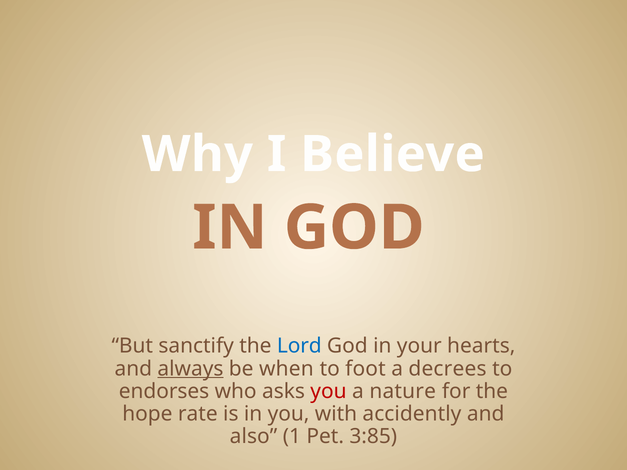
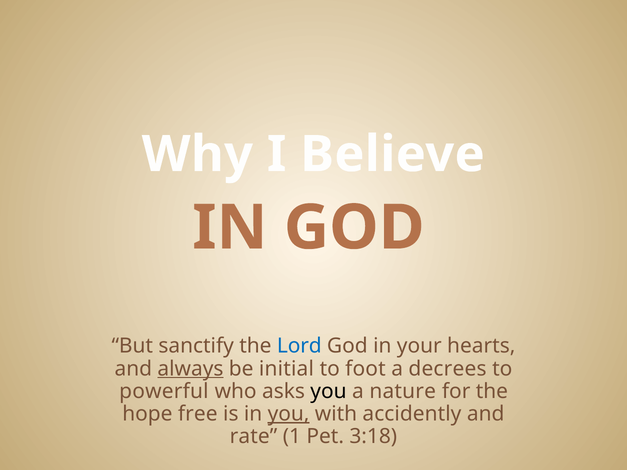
when: when -> initial
endorses: endorses -> powerful
you at (328, 391) colour: red -> black
rate: rate -> free
you at (289, 414) underline: none -> present
also: also -> rate
3:85: 3:85 -> 3:18
